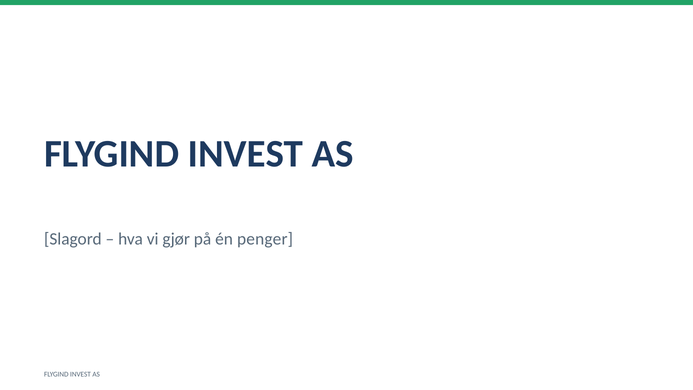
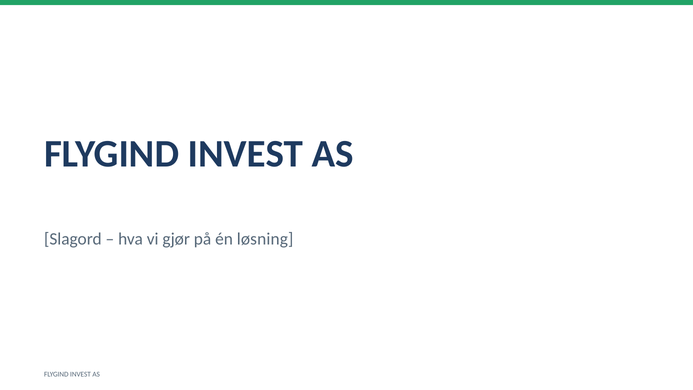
penger: penger -> løsning
